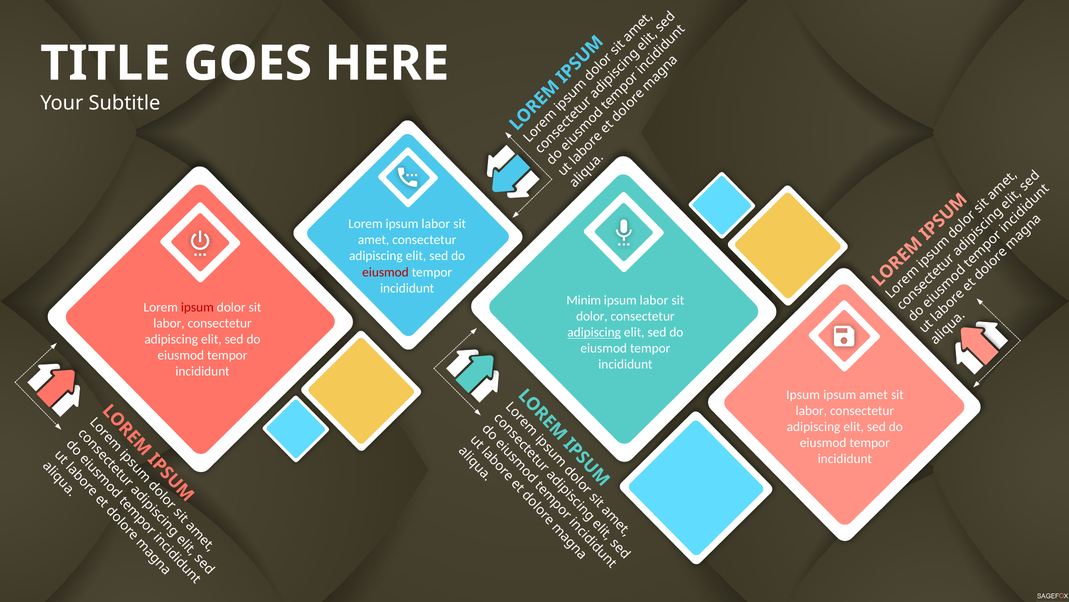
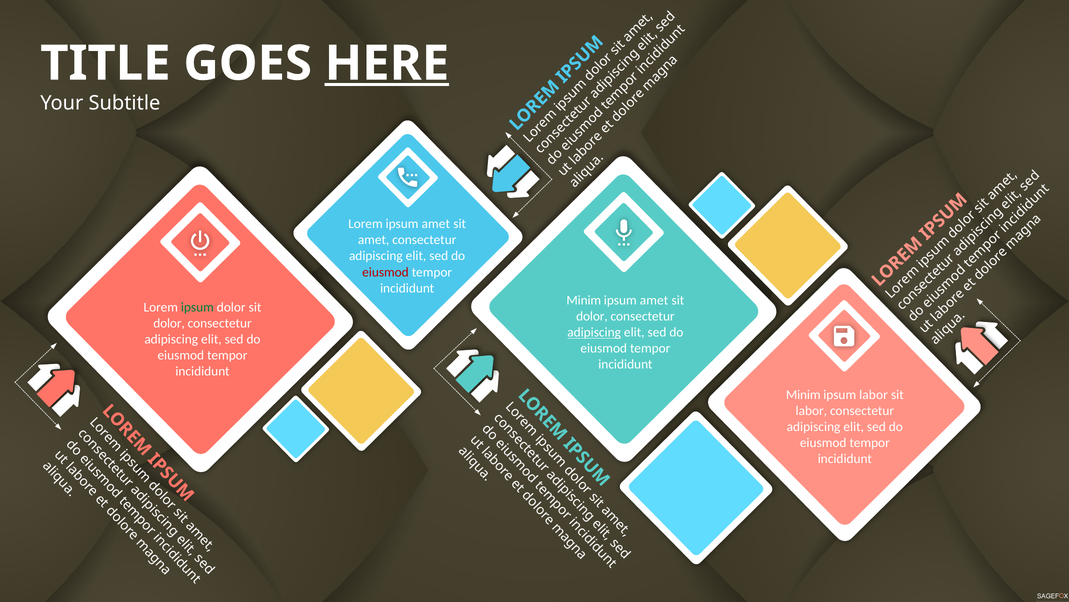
HERE underline: none -> present
Lorem ipsum labor: labor -> amet
labor at (654, 300): labor -> amet
ipsum at (197, 307) colour: red -> green
labor at (169, 323): labor -> dolor
Ipsum at (803, 394): Ipsum -> Minim
ipsum amet: amet -> labor
